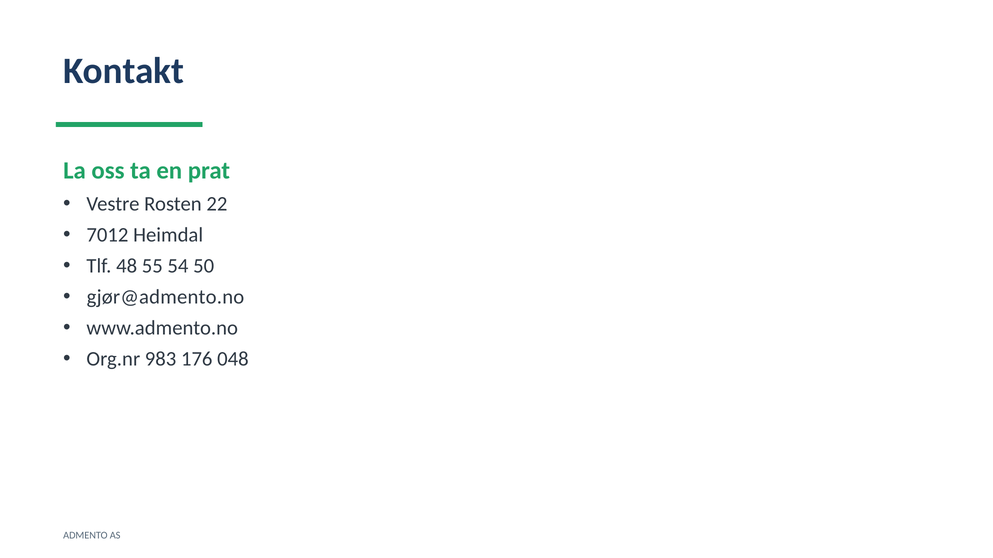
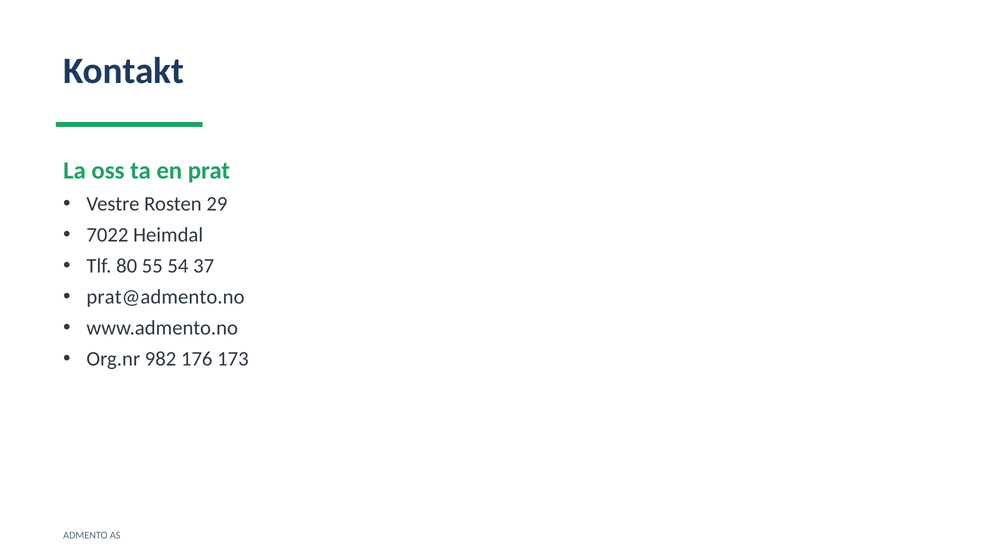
22: 22 -> 29
7012: 7012 -> 7022
48: 48 -> 80
50: 50 -> 37
gjør@admento.no: gjør@admento.no -> prat@admento.no
983: 983 -> 982
048: 048 -> 173
